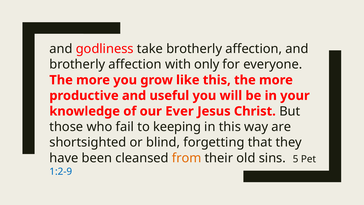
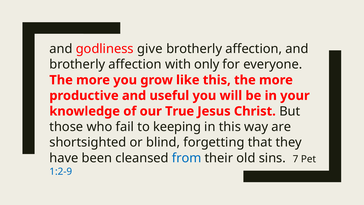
take: take -> give
Ever: Ever -> True
from colour: orange -> blue
5: 5 -> 7
